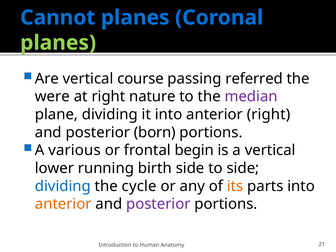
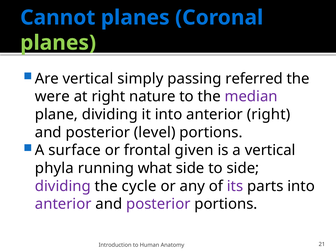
course: course -> simply
born: born -> level
various: various -> surface
begin: begin -> given
lower: lower -> phyla
birth: birth -> what
dividing at (63, 186) colour: blue -> purple
its colour: orange -> purple
anterior at (63, 204) colour: orange -> purple
